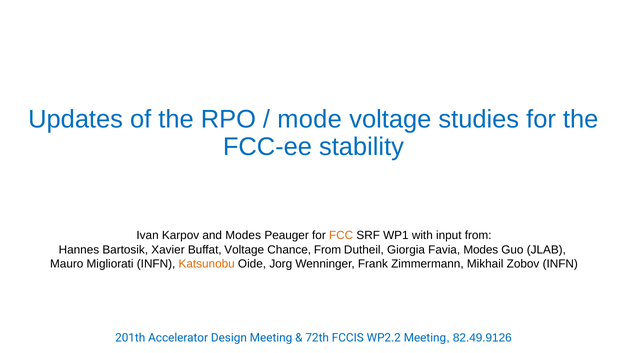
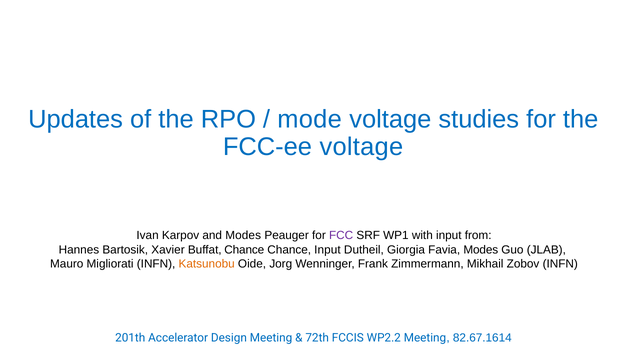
FCC-ee stability: stability -> voltage
FCC colour: orange -> purple
Buffat Voltage: Voltage -> Chance
Chance From: From -> Input
82.49.9126: 82.49.9126 -> 82.67.1614
